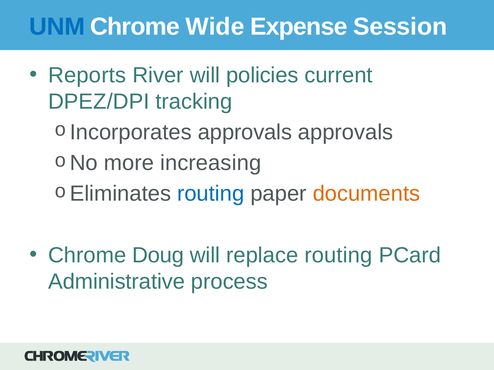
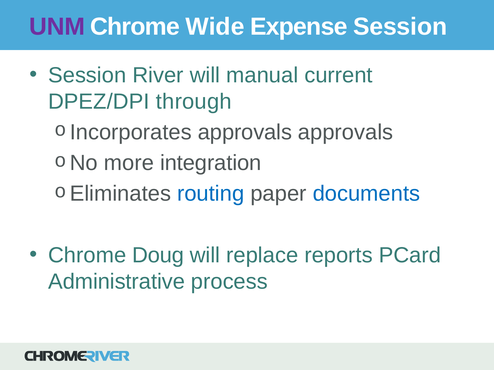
UNM colour: blue -> purple
Reports at (87, 75): Reports -> Session
policies: policies -> manual
tracking: tracking -> through
increasing: increasing -> integration
documents colour: orange -> blue
replace routing: routing -> reports
